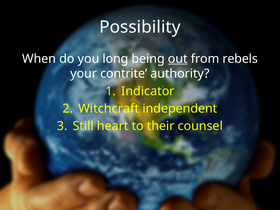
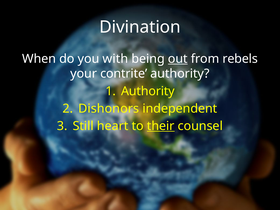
Possibility: Possibility -> Divination
long: long -> with
Indicator at (148, 91): Indicator -> Authority
Witchcraft: Witchcraft -> Dishonors
their underline: none -> present
